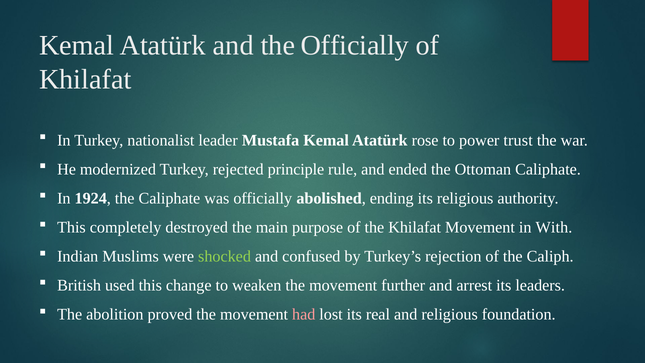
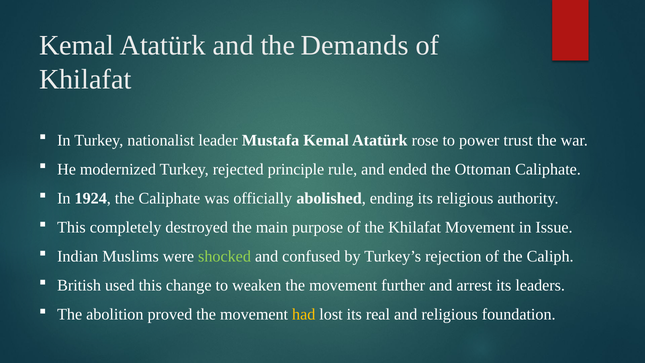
the Officially: Officially -> Demands
With: With -> Issue
had colour: pink -> yellow
